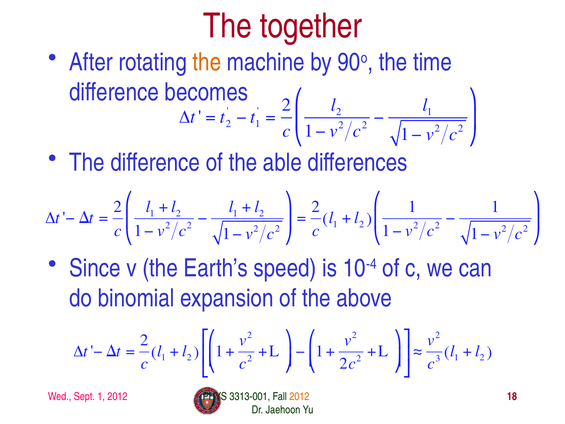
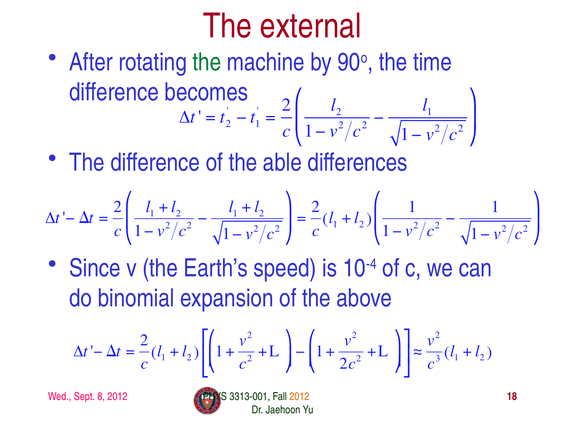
together: together -> external
the at (207, 62) colour: orange -> green
Sept 1: 1 -> 8
